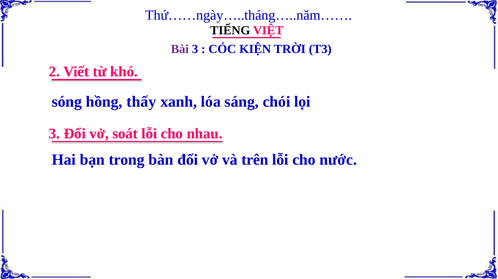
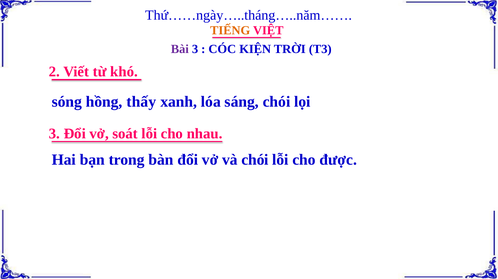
TIẾNG colour: black -> orange
và trên: trên -> chói
nước: nước -> được
